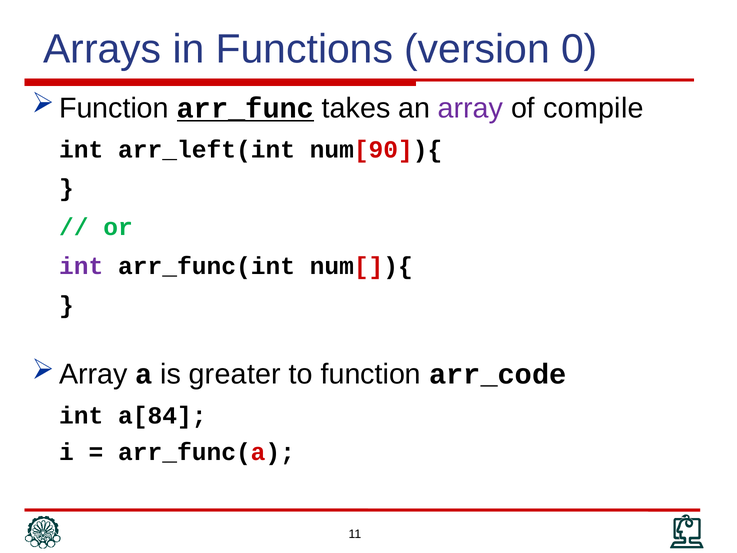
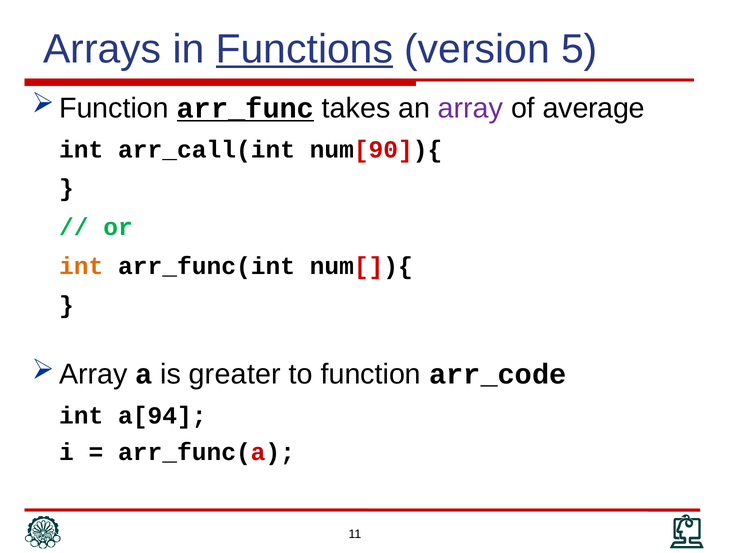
Functions underline: none -> present
0: 0 -> 5
compile: compile -> average
arr_left(int: arr_left(int -> arr_call(int
int at (81, 266) colour: purple -> orange
a[84: a[84 -> a[94
